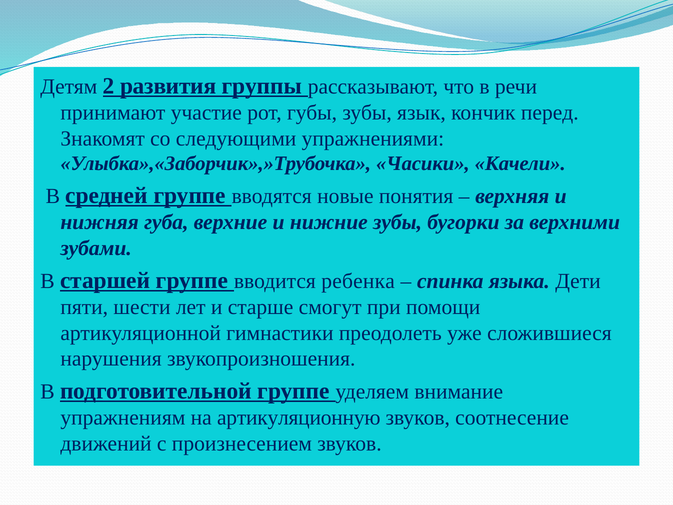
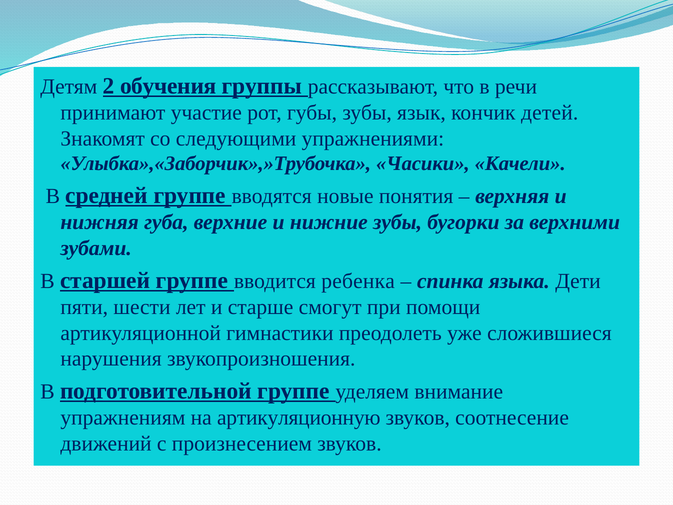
развития: развития -> обучения
перед: перед -> детей
